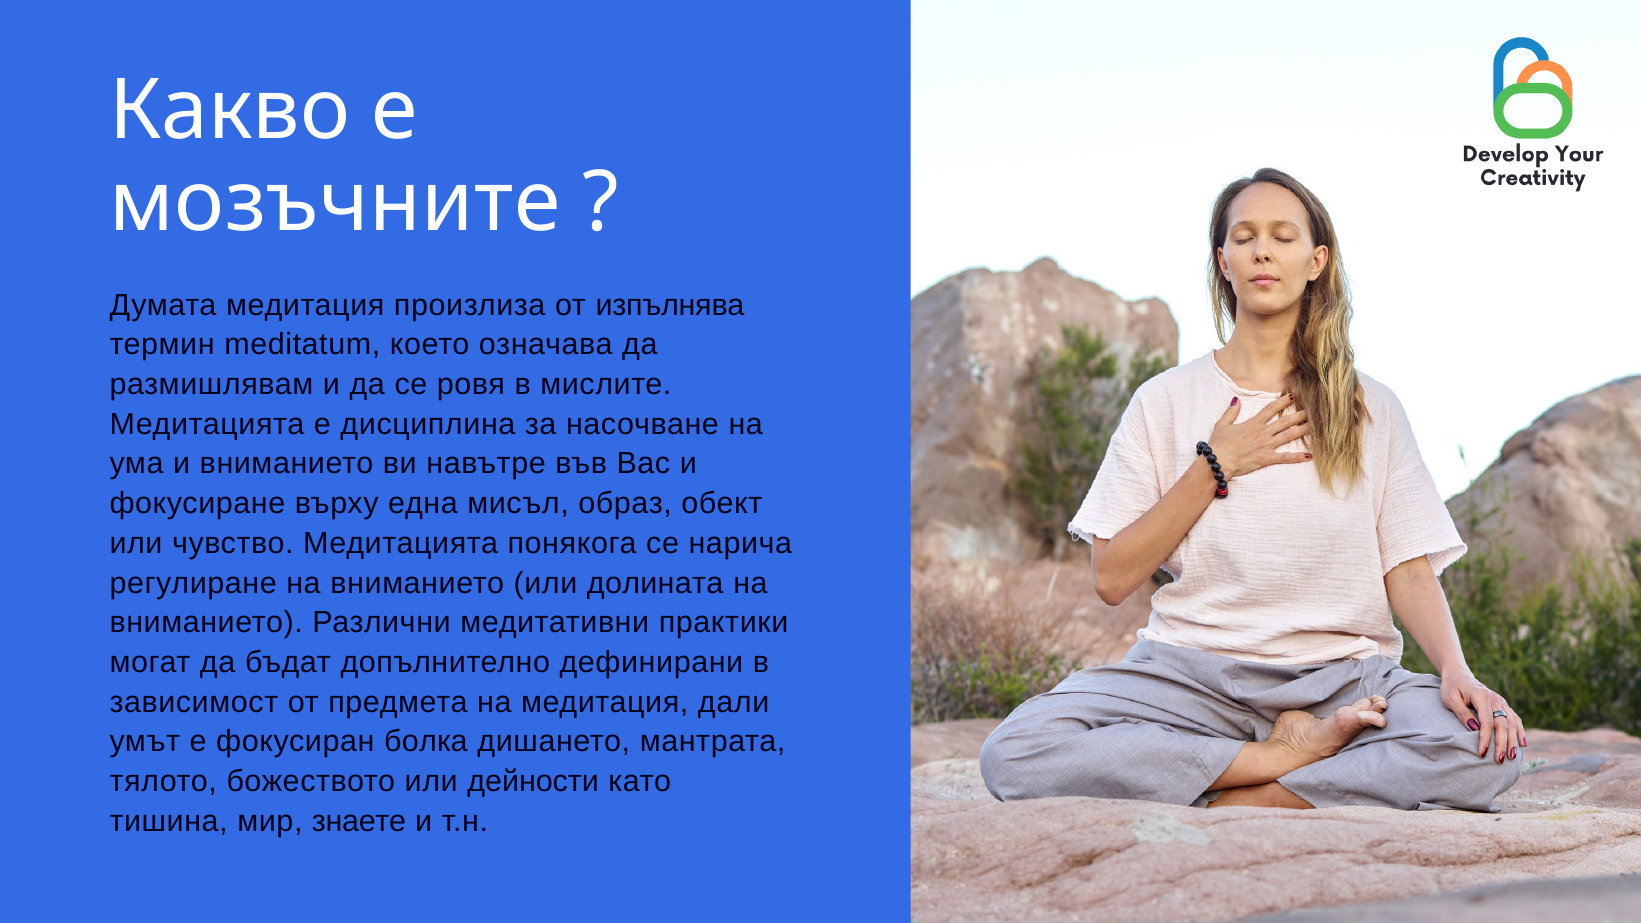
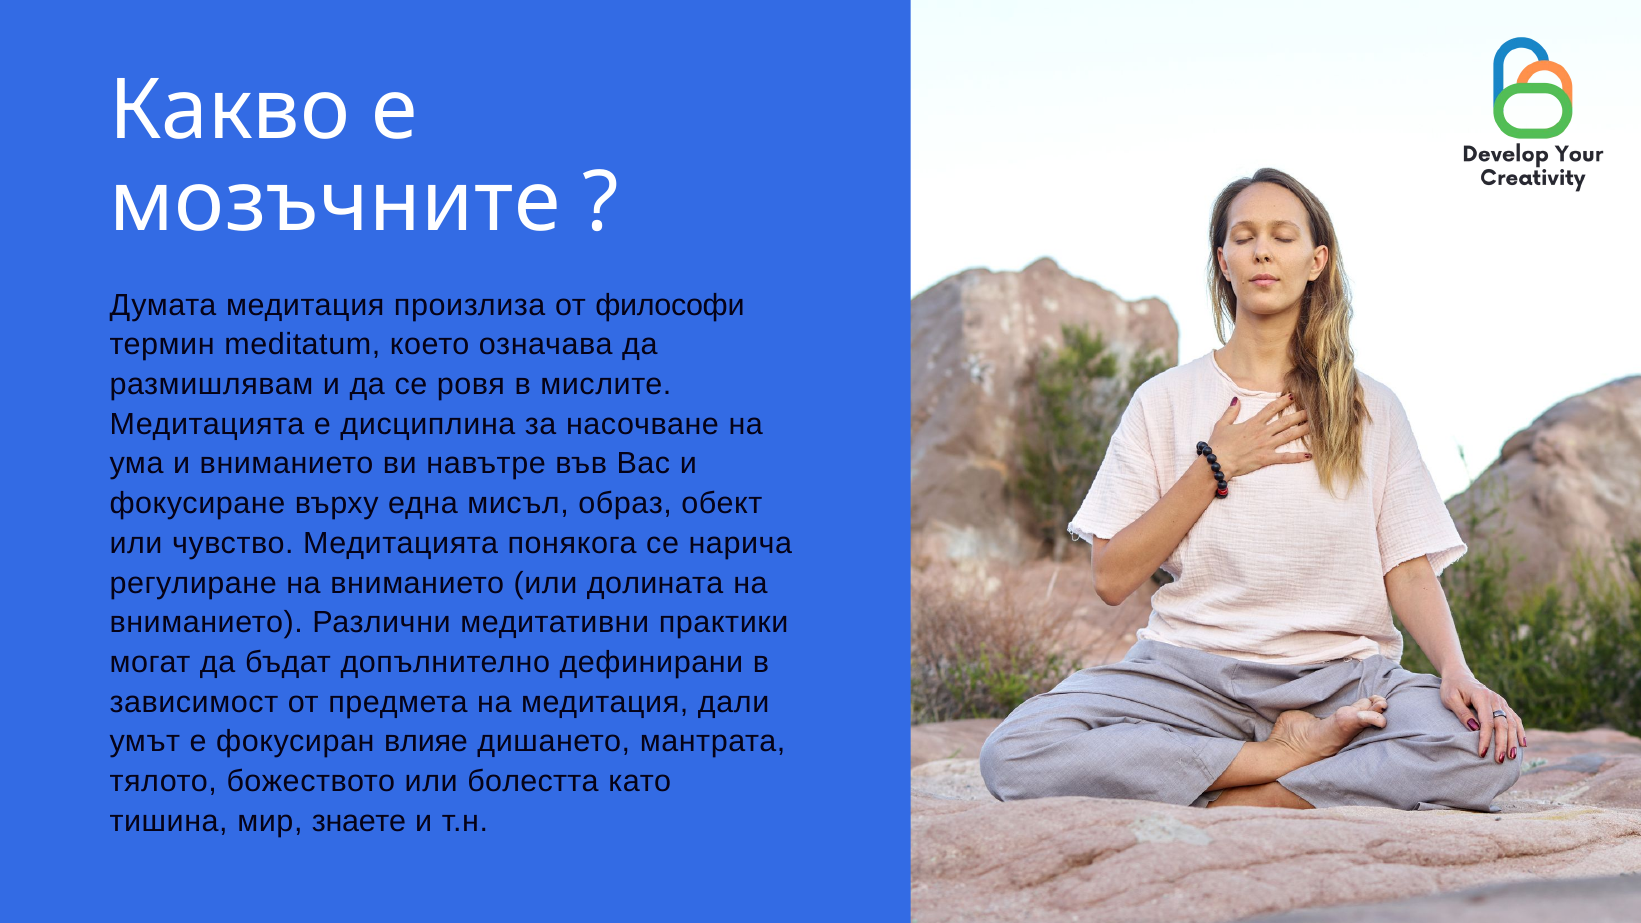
изпълнява: изпълнява -> философи
болка: болка -> влияе
дейности: дейности -> болестта
